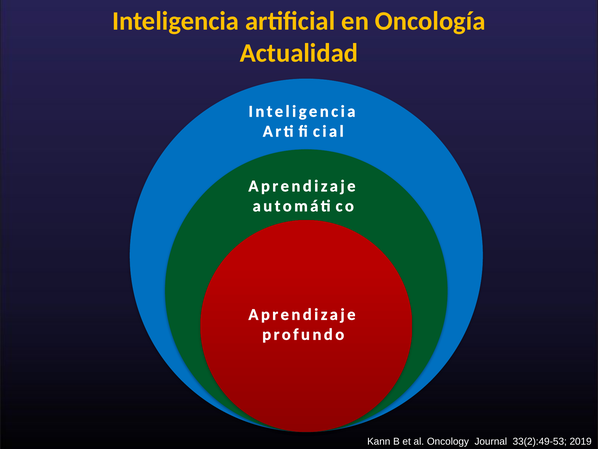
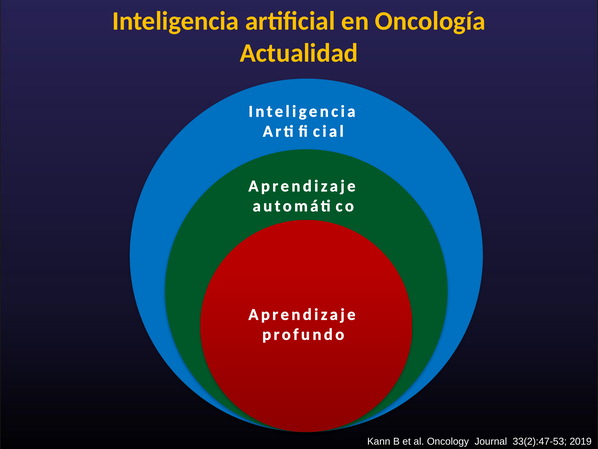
33(2):49-53: 33(2):49-53 -> 33(2):47-53
